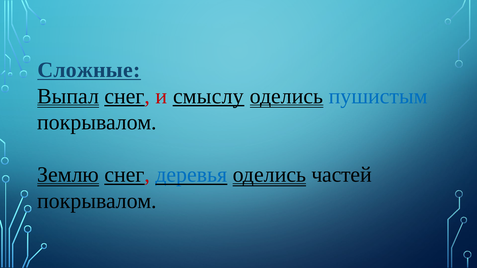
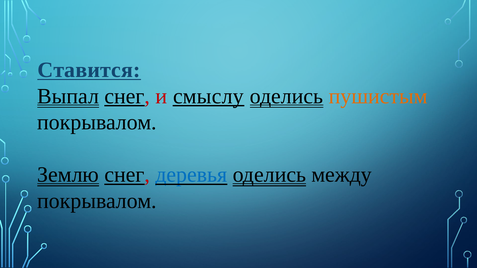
Сложные: Сложные -> Ставится
пушистым colour: blue -> orange
частей: частей -> между
